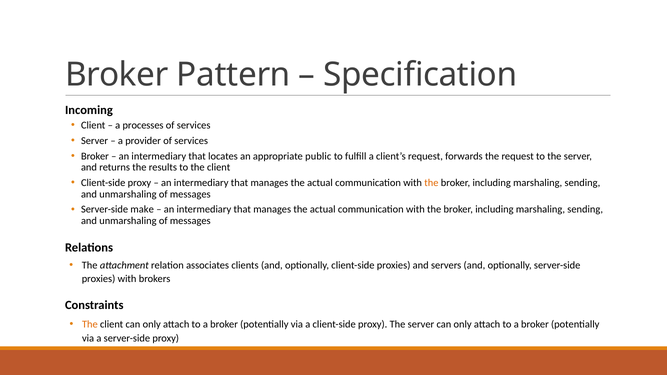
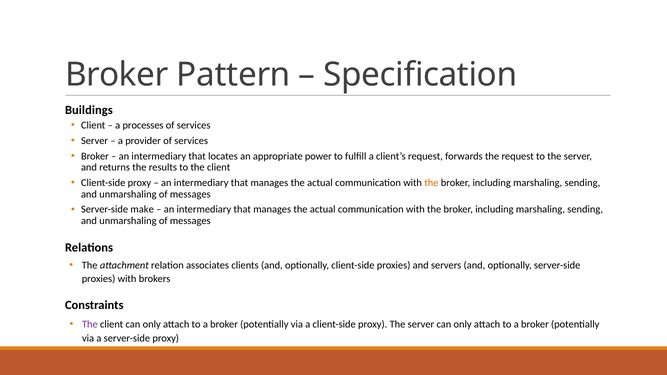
Incoming: Incoming -> Buildings
public: public -> power
The at (90, 325) colour: orange -> purple
